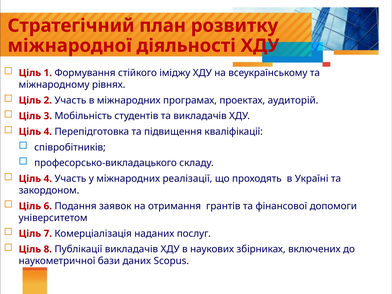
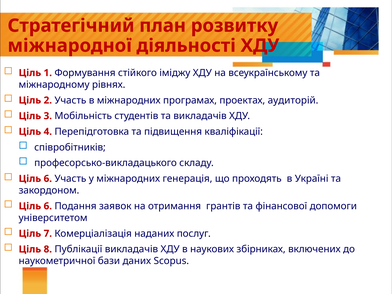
4 at (48, 179): 4 -> 6
реалізації: реалізації -> генерація
